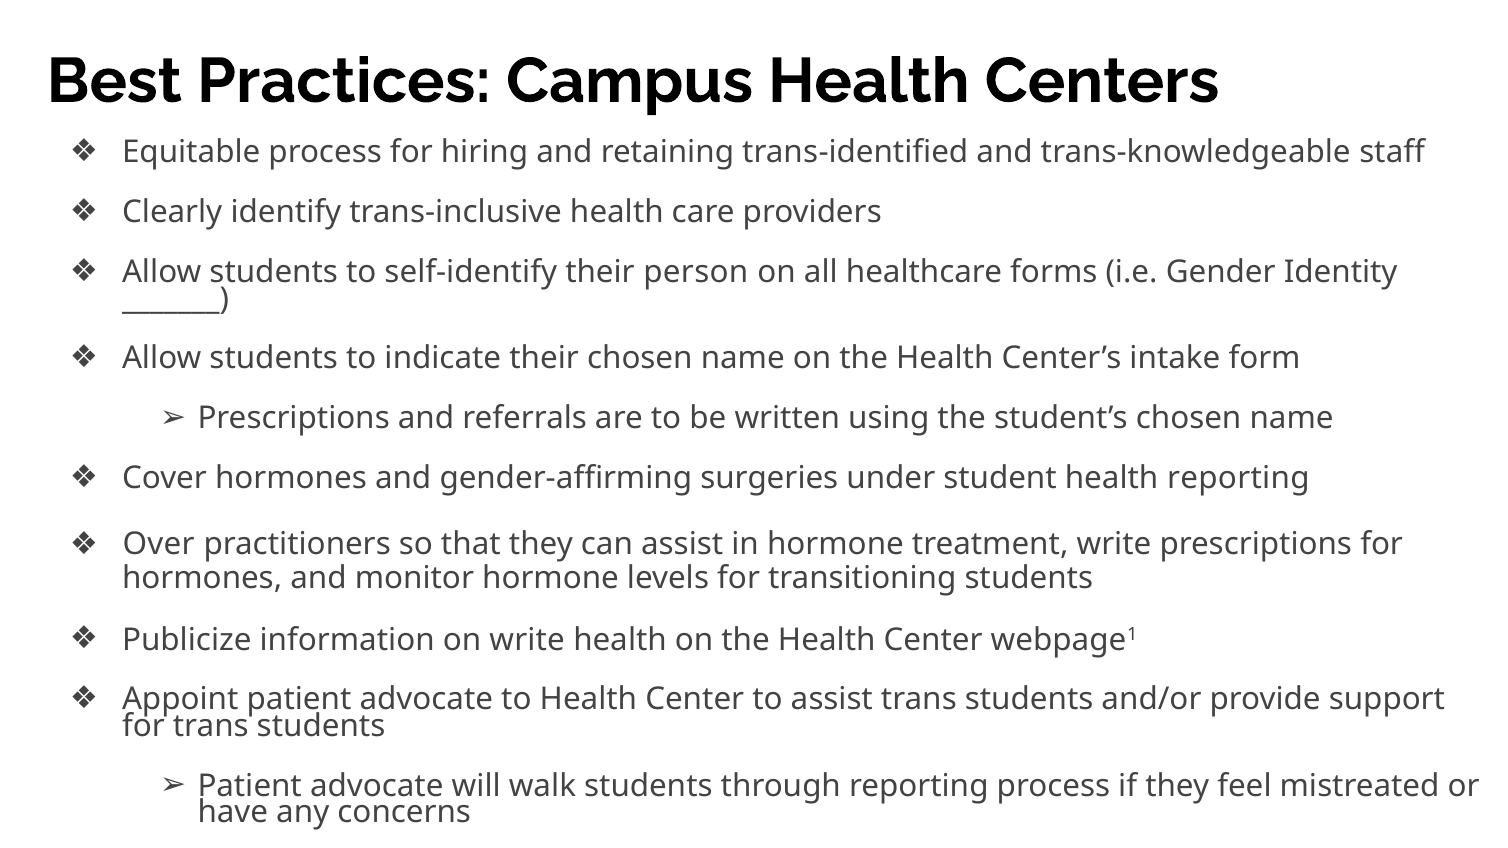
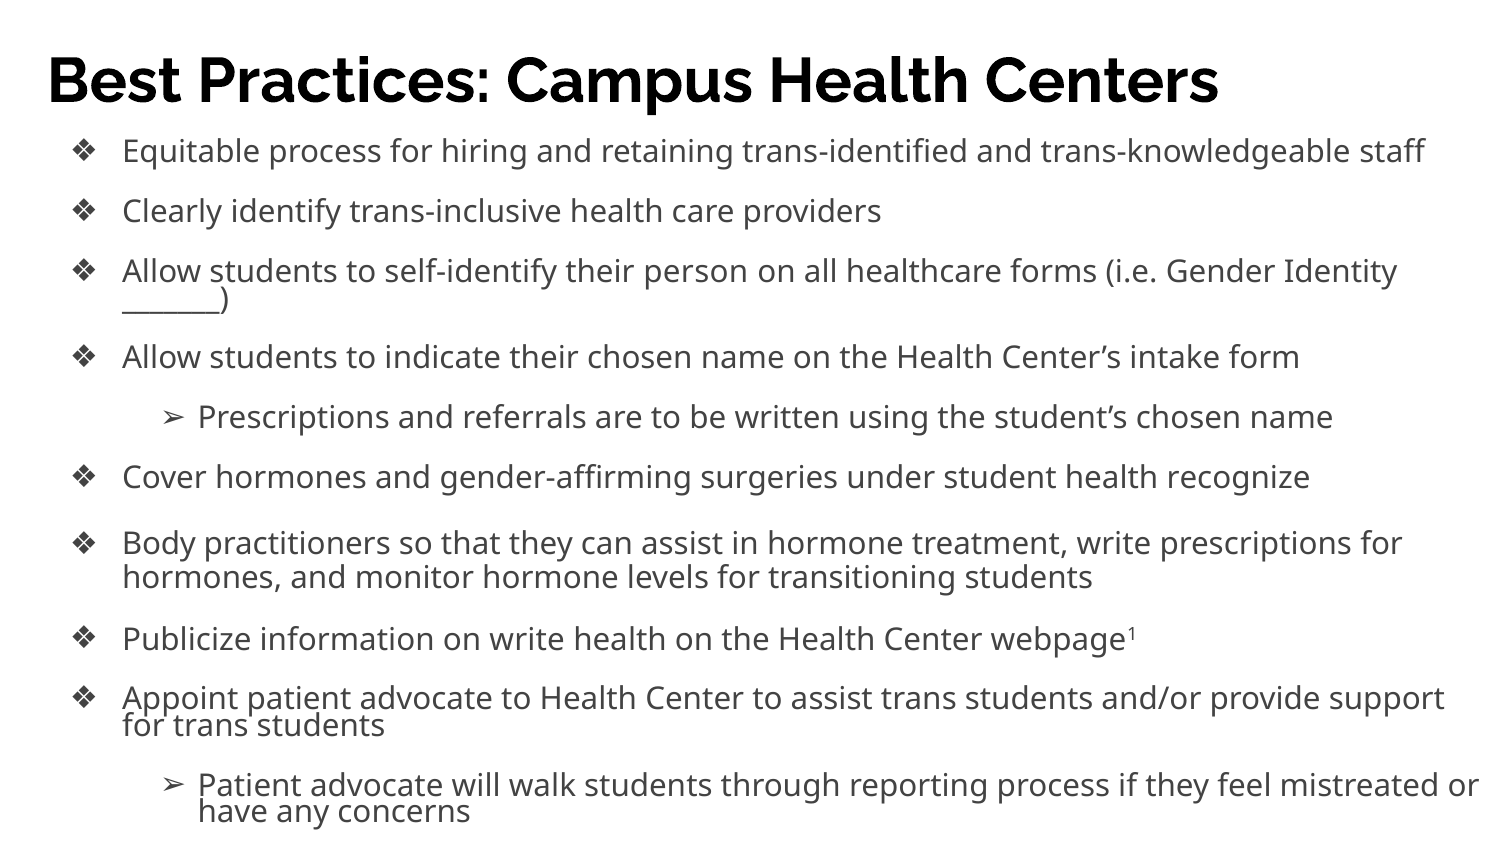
health reporting: reporting -> recognize
Over: Over -> Body
